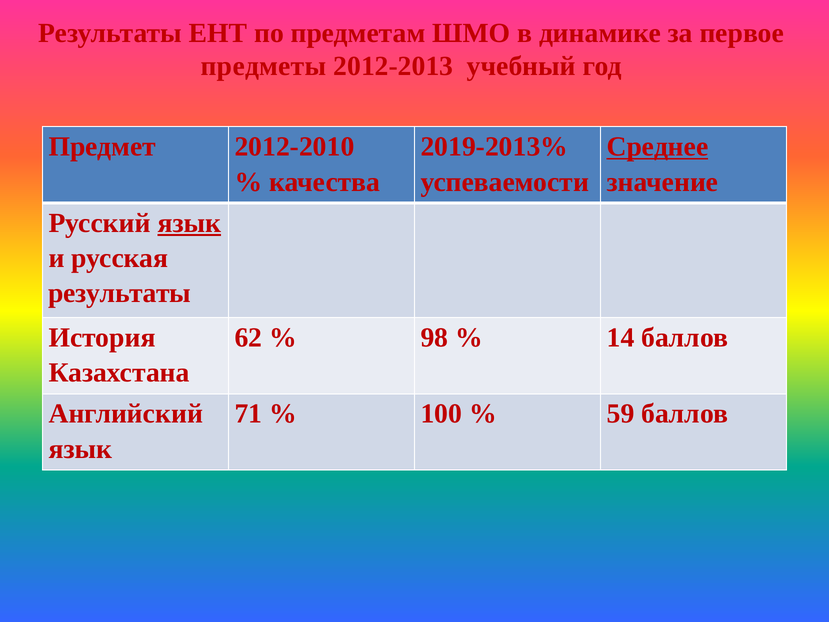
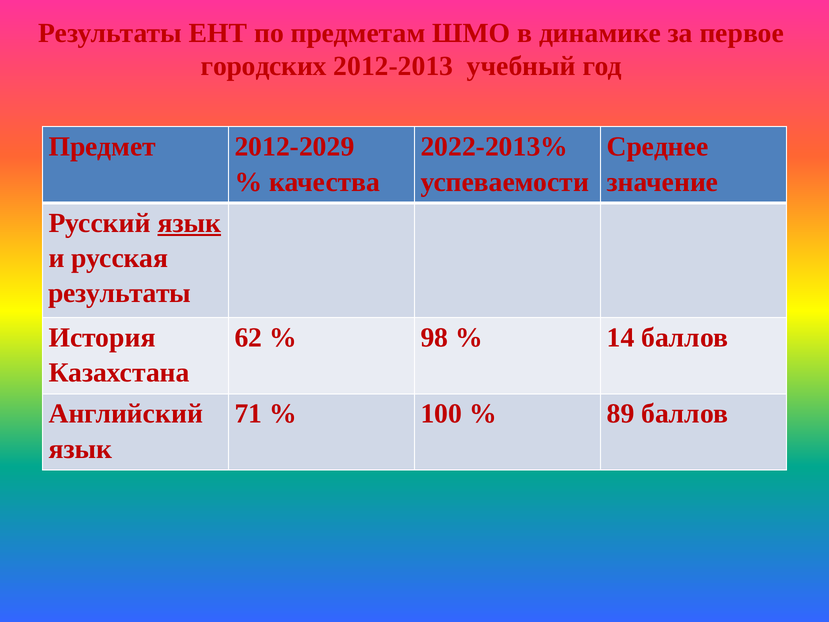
предметы: предметы -> городских
2012-2010: 2012-2010 -> 2012-2029
2019-2013%: 2019-2013% -> 2022-2013%
Среднее underline: present -> none
59: 59 -> 89
